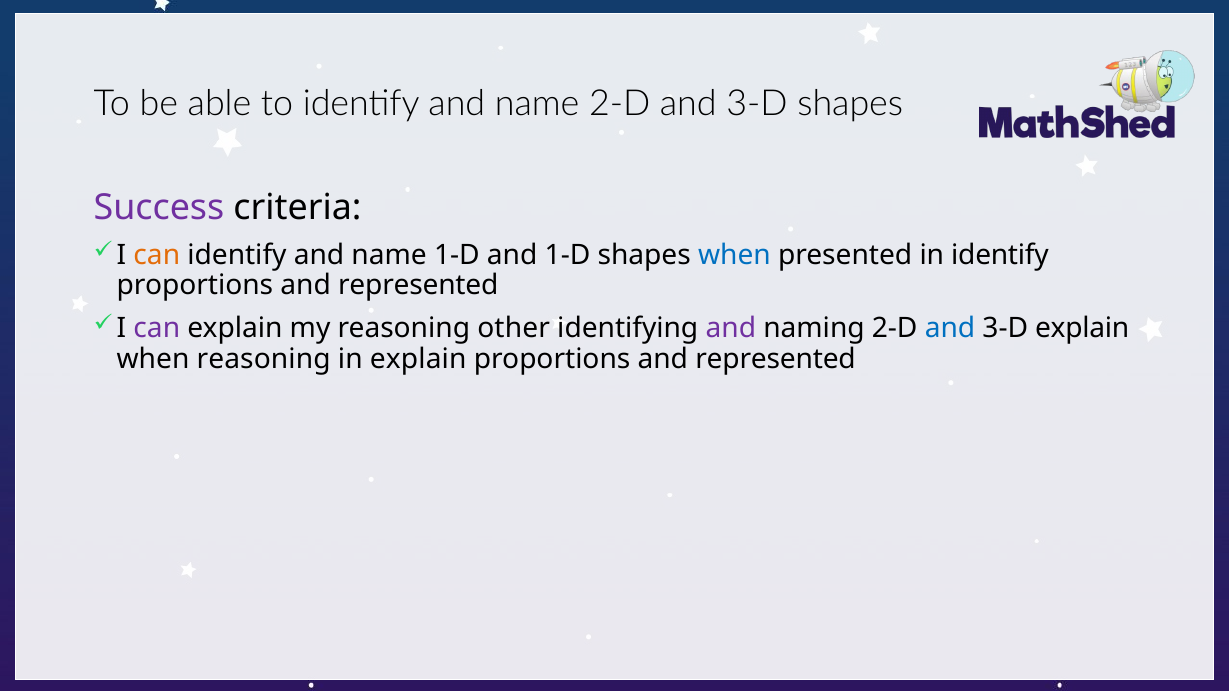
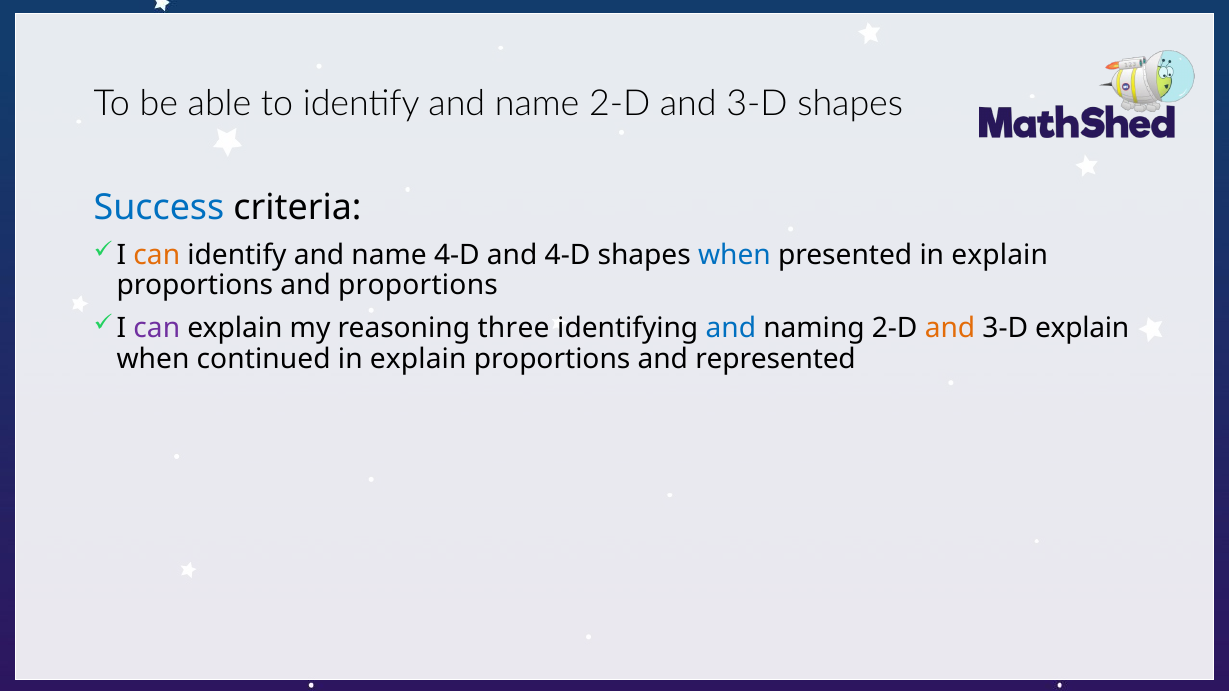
Success colour: purple -> blue
name 1-D: 1-D -> 4-D
and 1-D: 1-D -> 4-D
presented in identify: identify -> explain
represented at (418, 286): represented -> proportions
other: other -> three
and at (731, 329) colour: purple -> blue
and at (950, 329) colour: blue -> orange
when reasoning: reasoning -> continued
